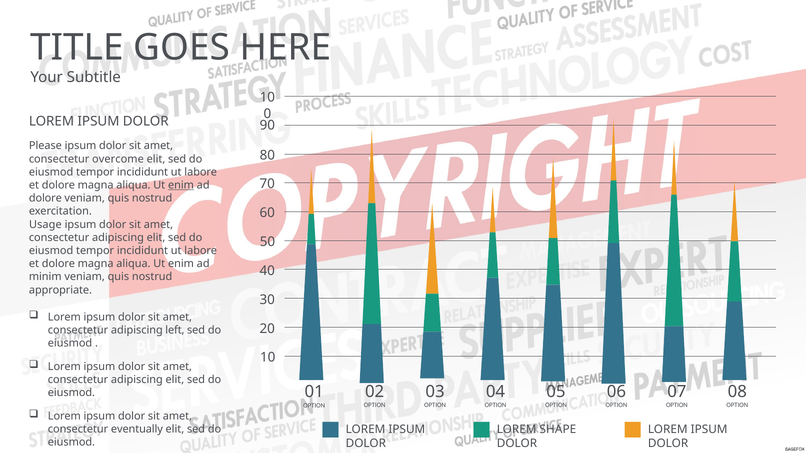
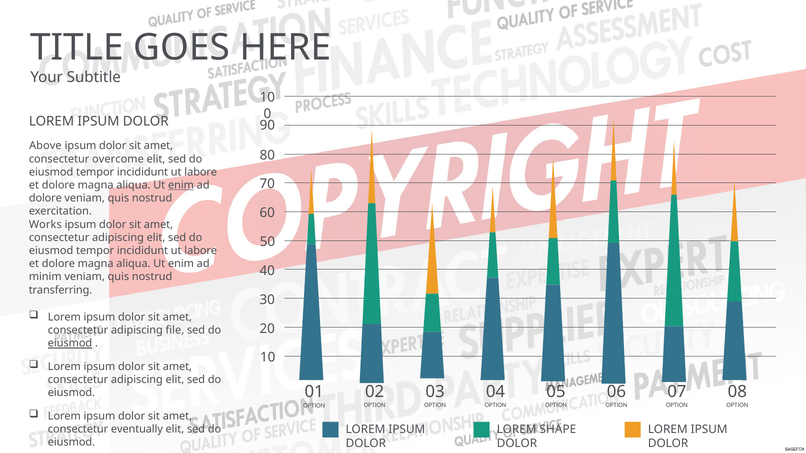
Please: Please -> Above
Usage: Usage -> Works
appropriate: appropriate -> transferring
left: left -> file
eiusmod at (70, 344) underline: none -> present
